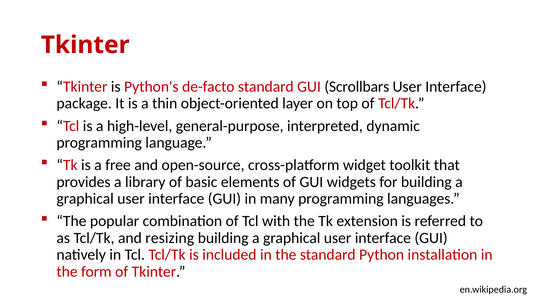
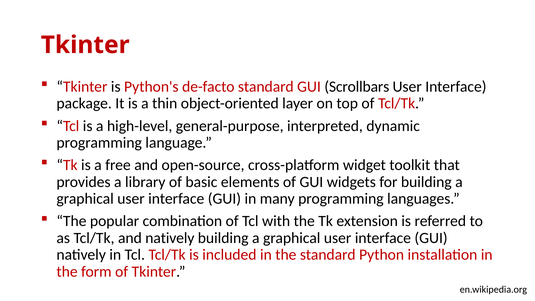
and resizing: resizing -> natively
